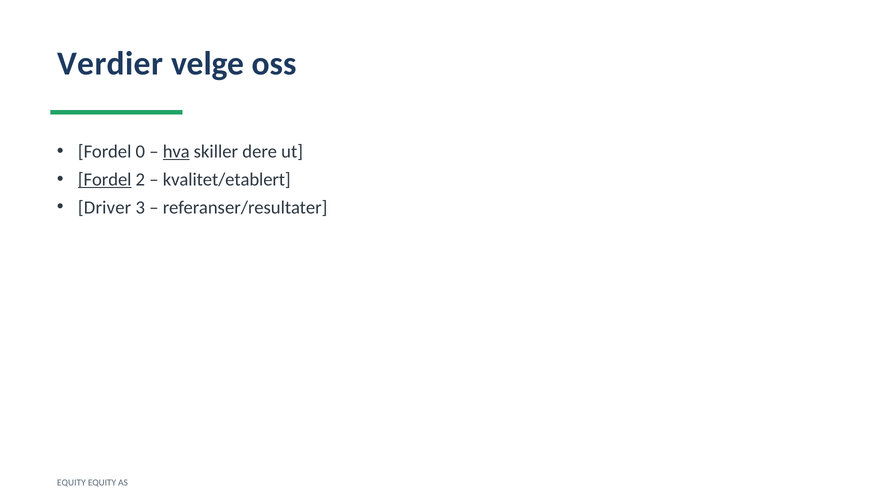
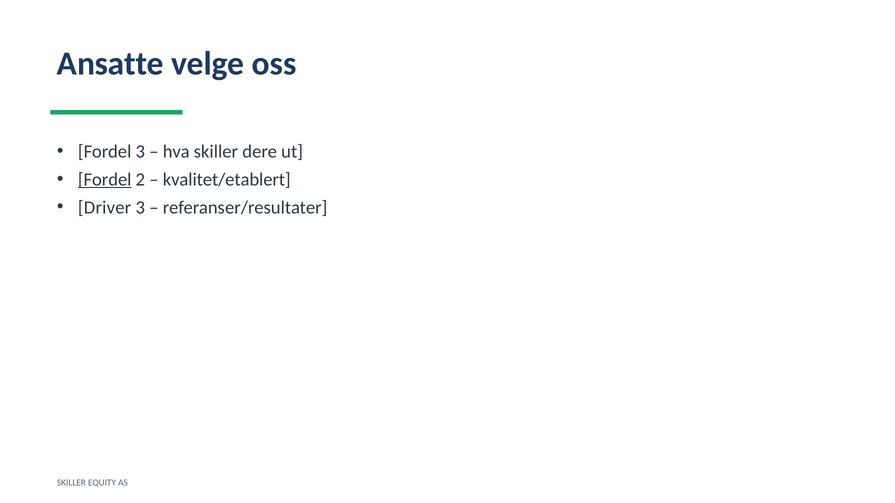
Verdier: Verdier -> Ansatte
Fordel 0: 0 -> 3
hva underline: present -> none
EQUITY at (71, 483): EQUITY -> SKILLER
